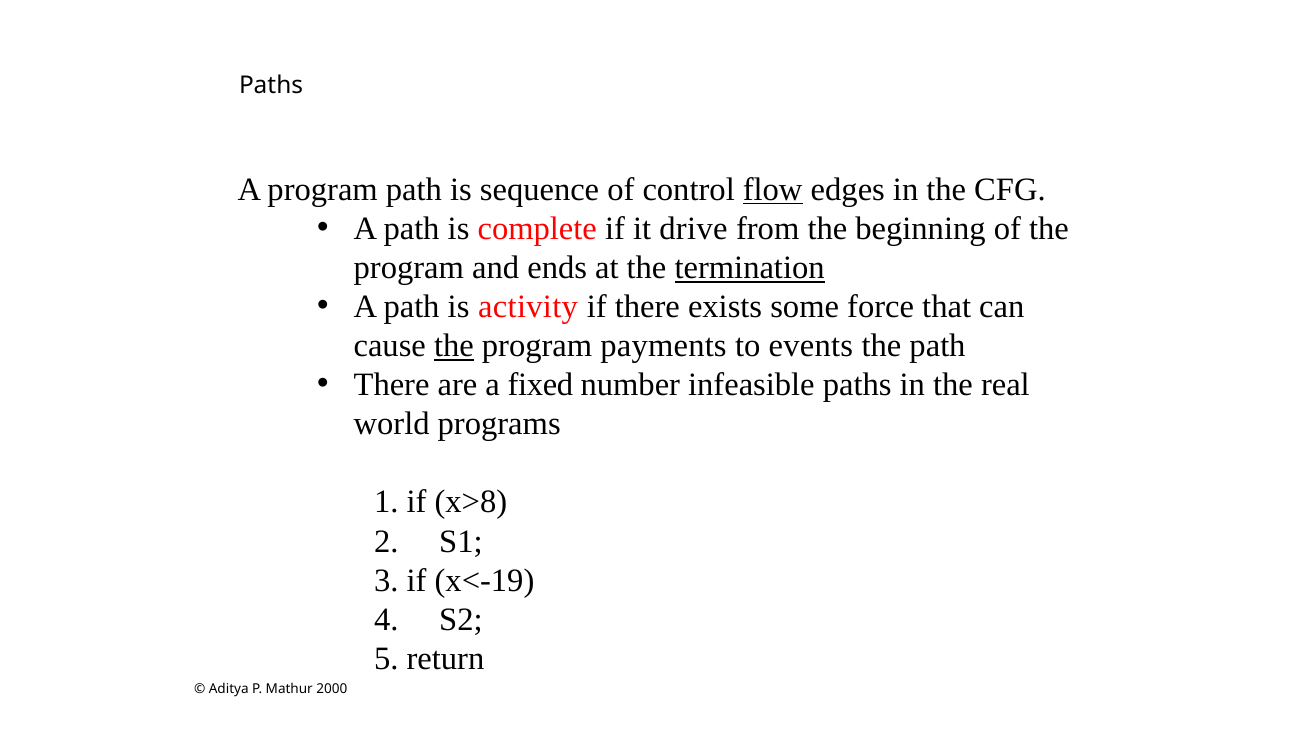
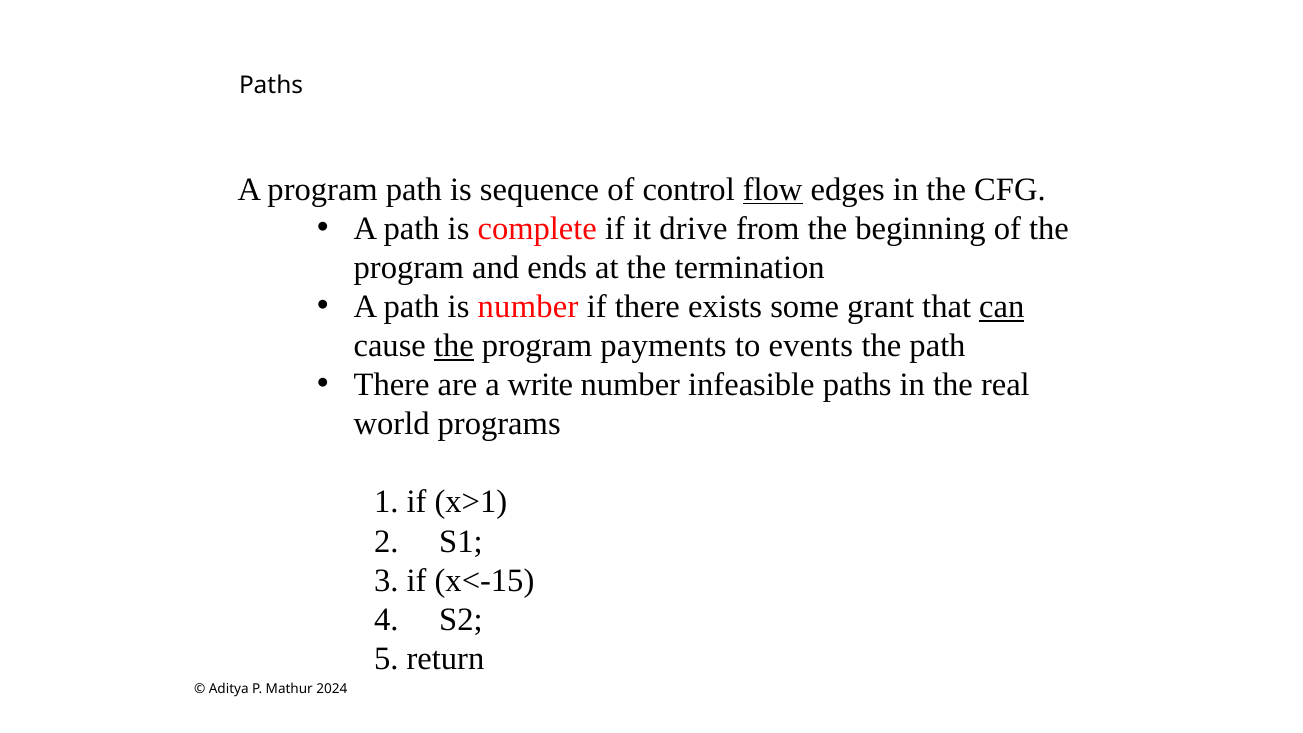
termination underline: present -> none
is activity: activity -> number
force: force -> grant
can underline: none -> present
fixed: fixed -> write
x>8: x>8 -> x>1
x<-19: x<-19 -> x<-15
2000: 2000 -> 2024
